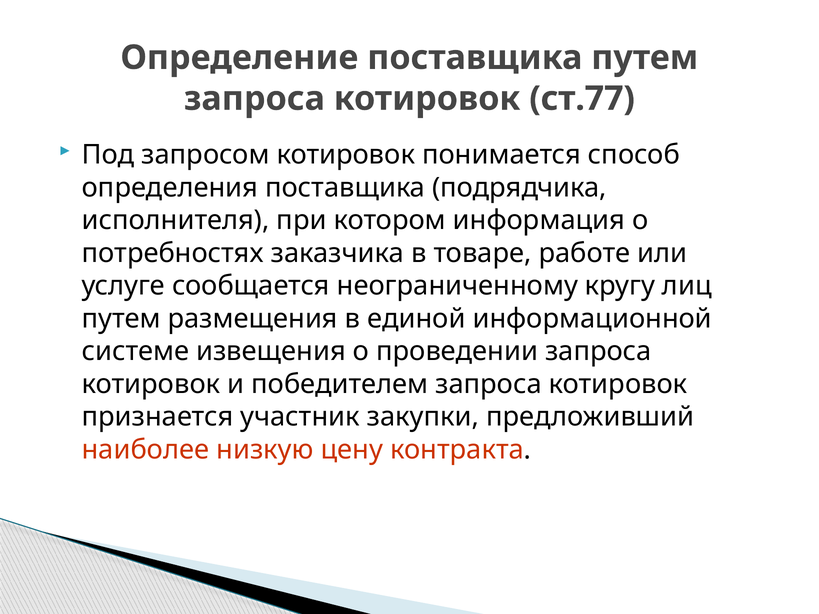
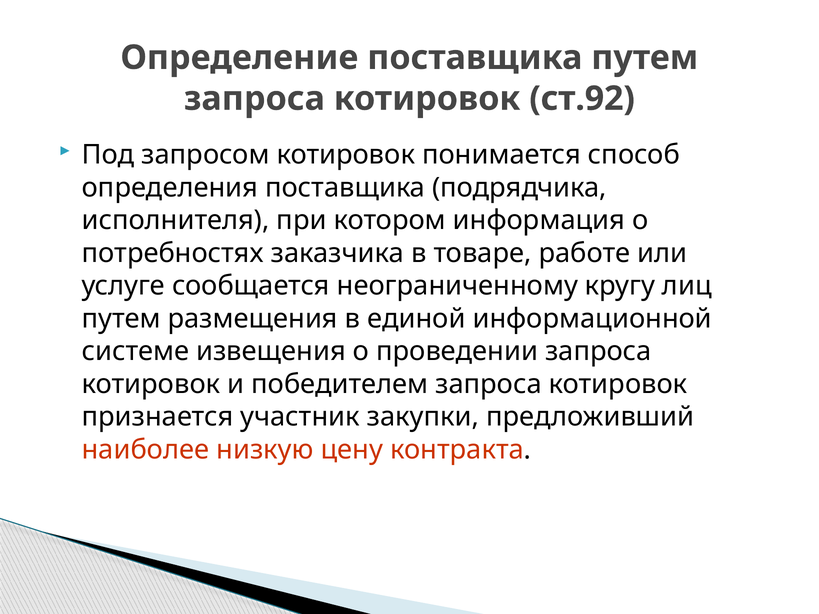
ст.77: ст.77 -> ст.92
